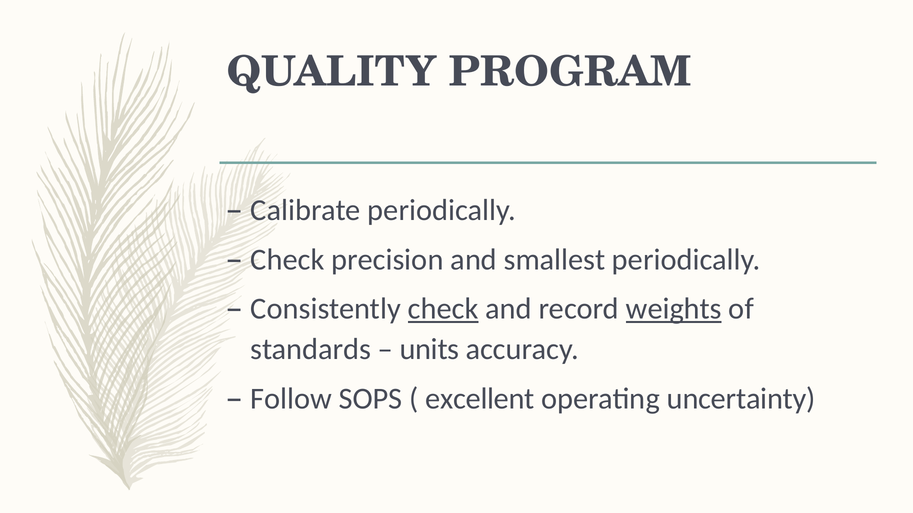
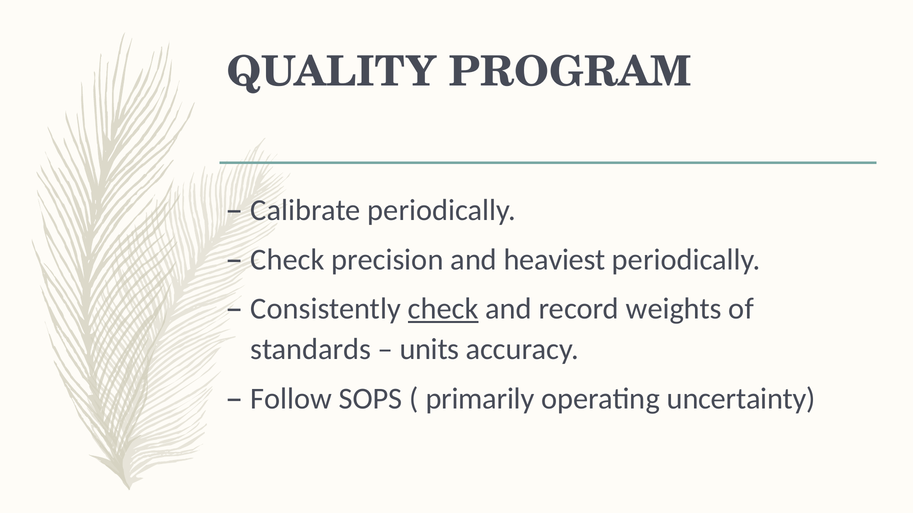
smallest: smallest -> heaviest
weights underline: present -> none
excellent: excellent -> primarily
